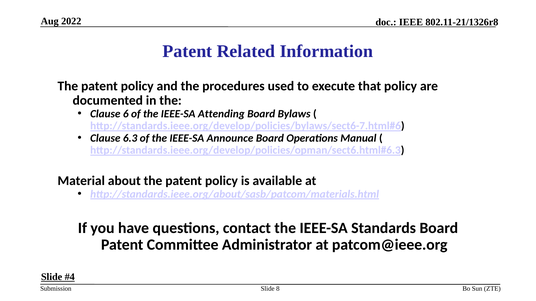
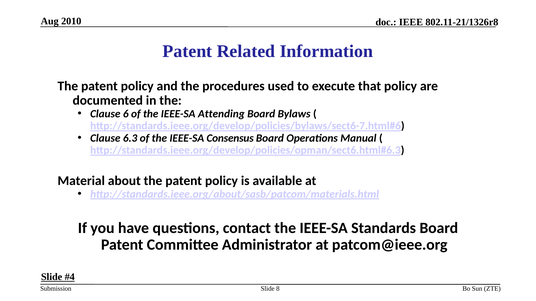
2022: 2022 -> 2010
Announce: Announce -> Consensus
